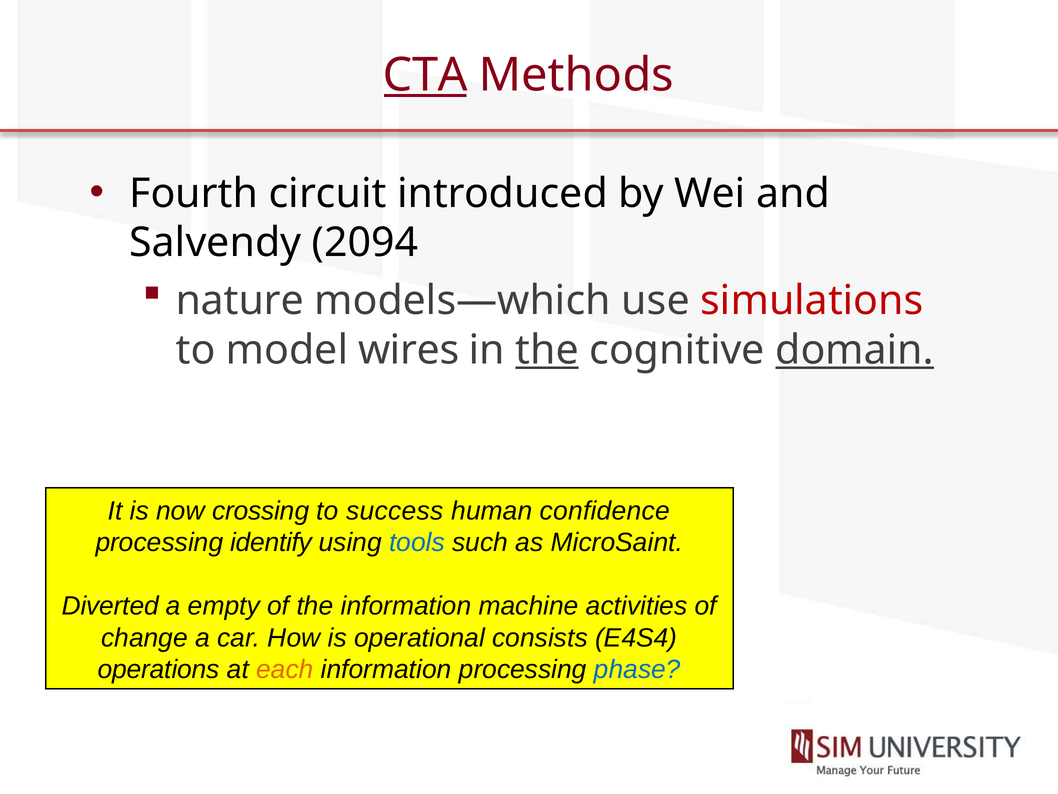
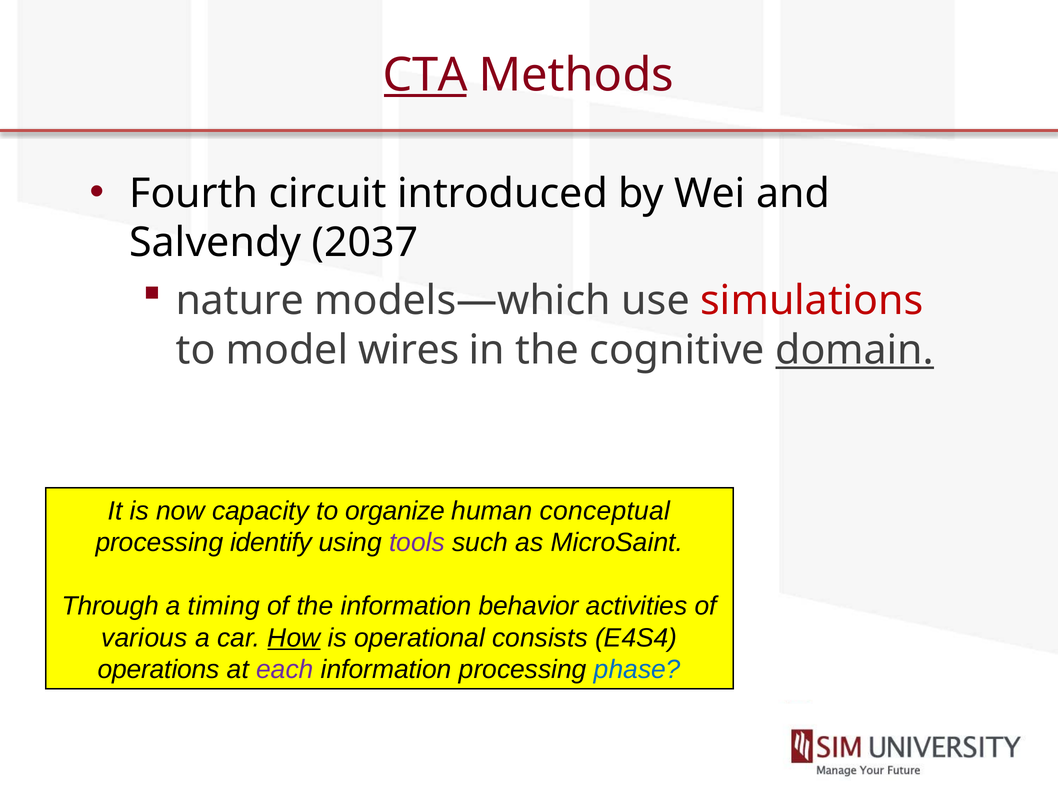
2094: 2094 -> 2037
the at (547, 350) underline: present -> none
crossing: crossing -> capacity
success: success -> organize
confidence: confidence -> conceptual
tools colour: blue -> purple
Diverted: Diverted -> Through
empty: empty -> timing
machine: machine -> behavior
change: change -> various
How underline: none -> present
each colour: orange -> purple
